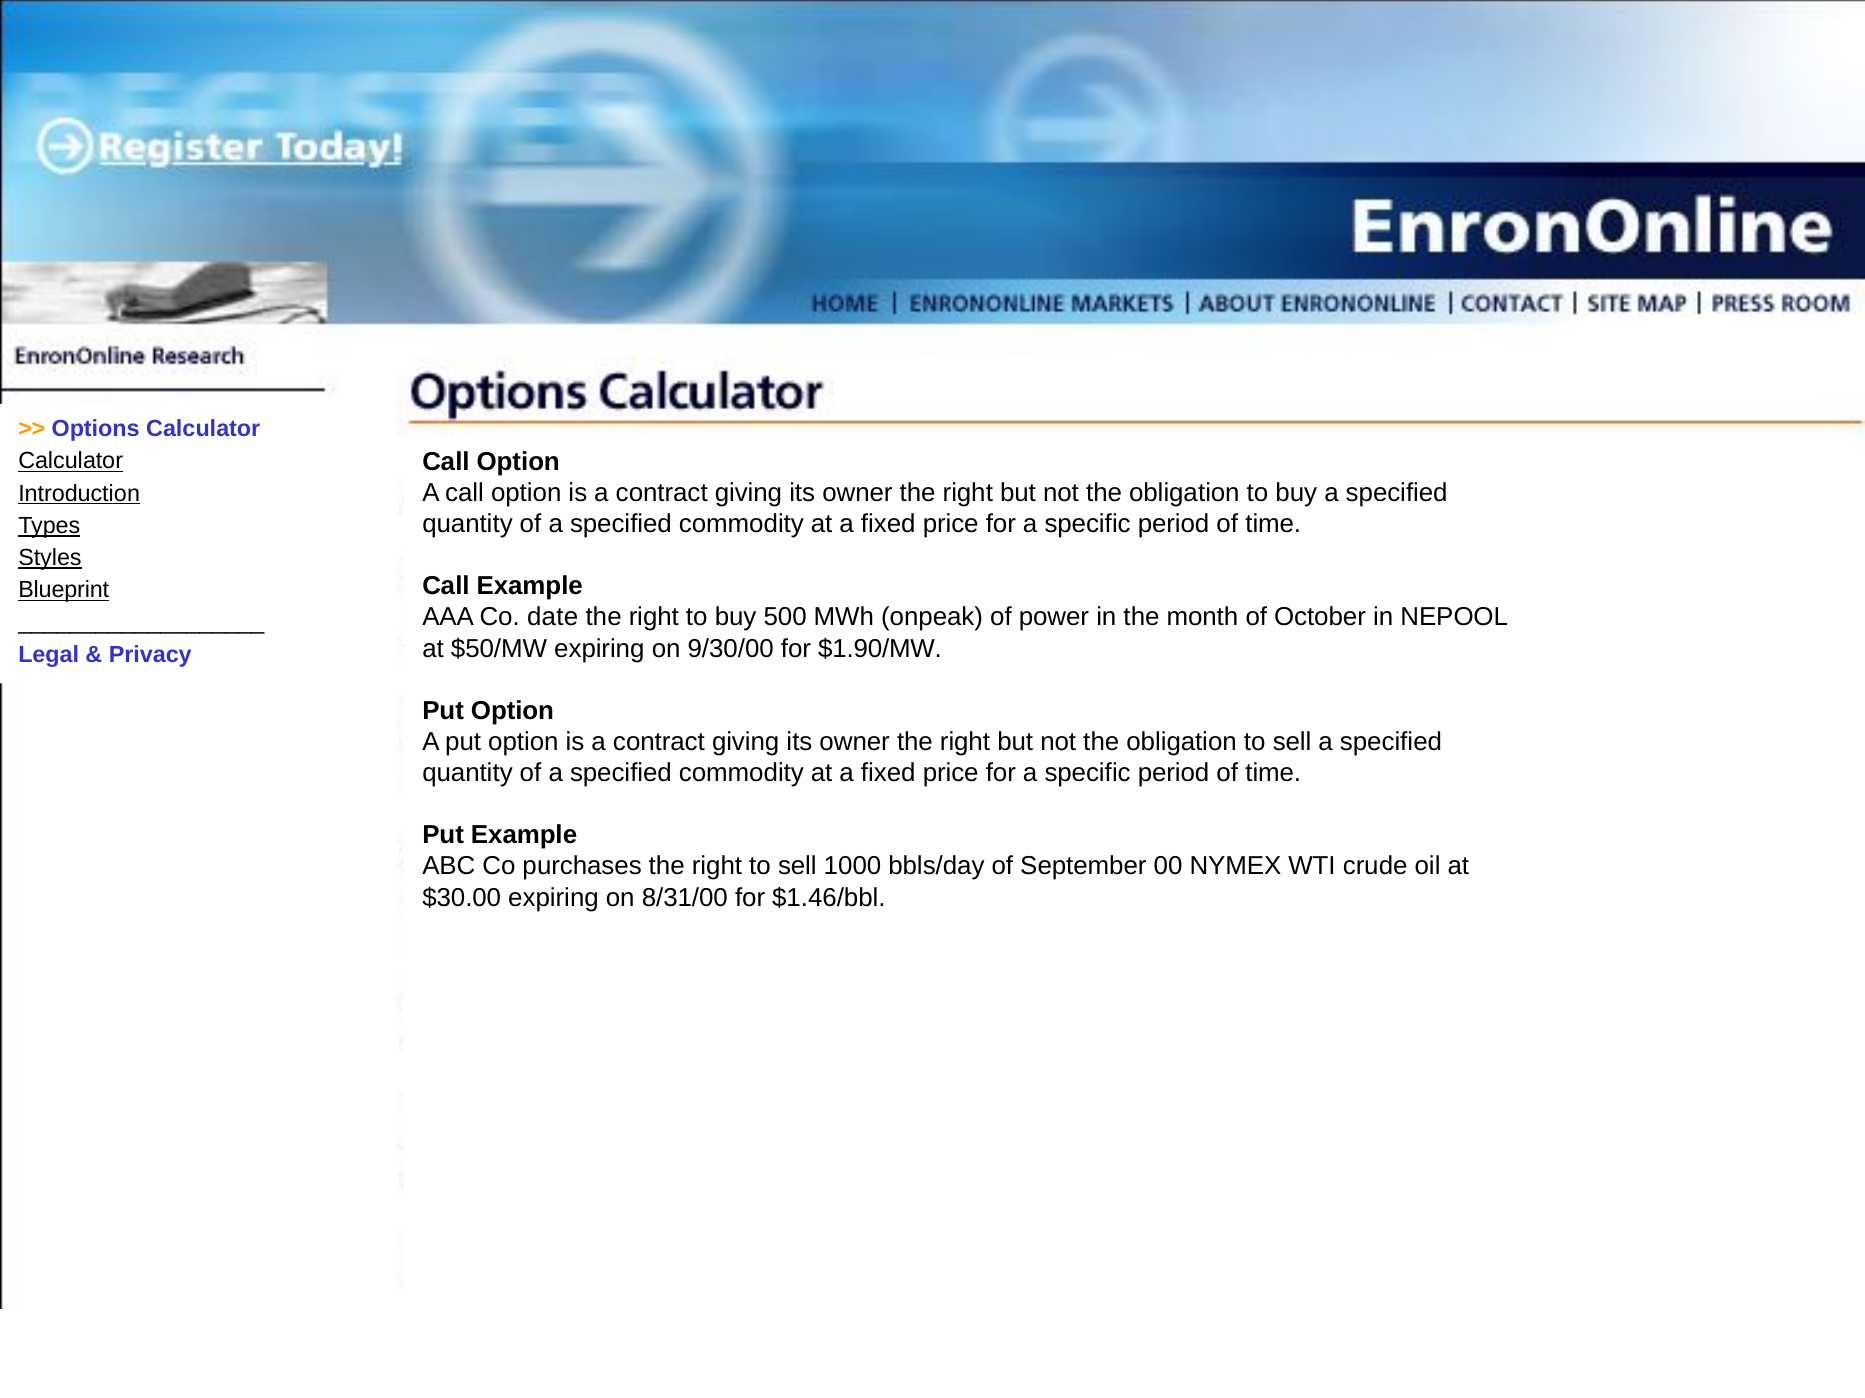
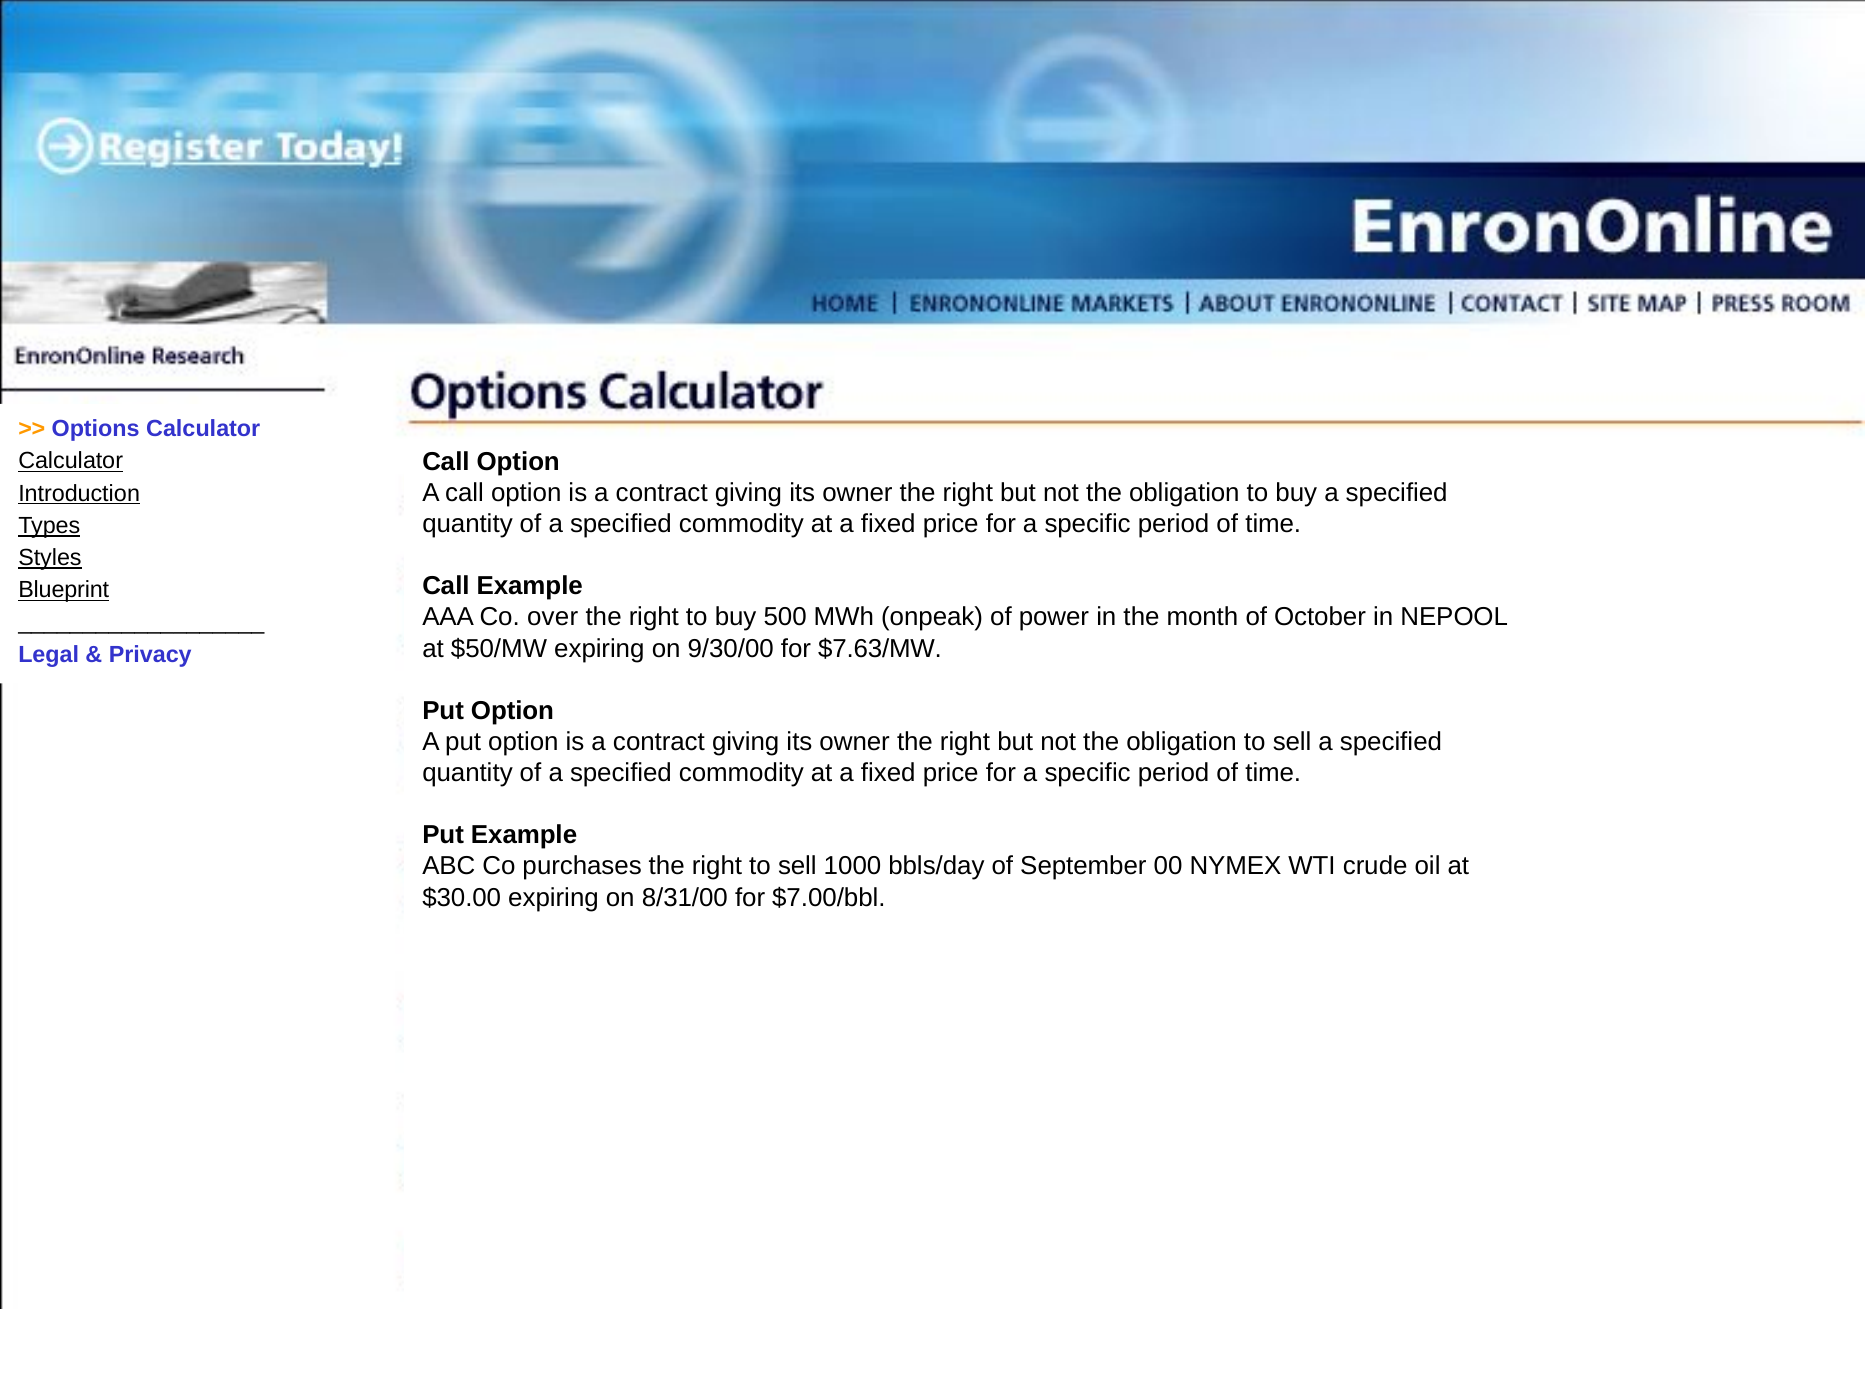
date: date -> over
$1.90/MW: $1.90/MW -> $7.63/MW
$1.46/bbl: $1.46/bbl -> $7.00/bbl
